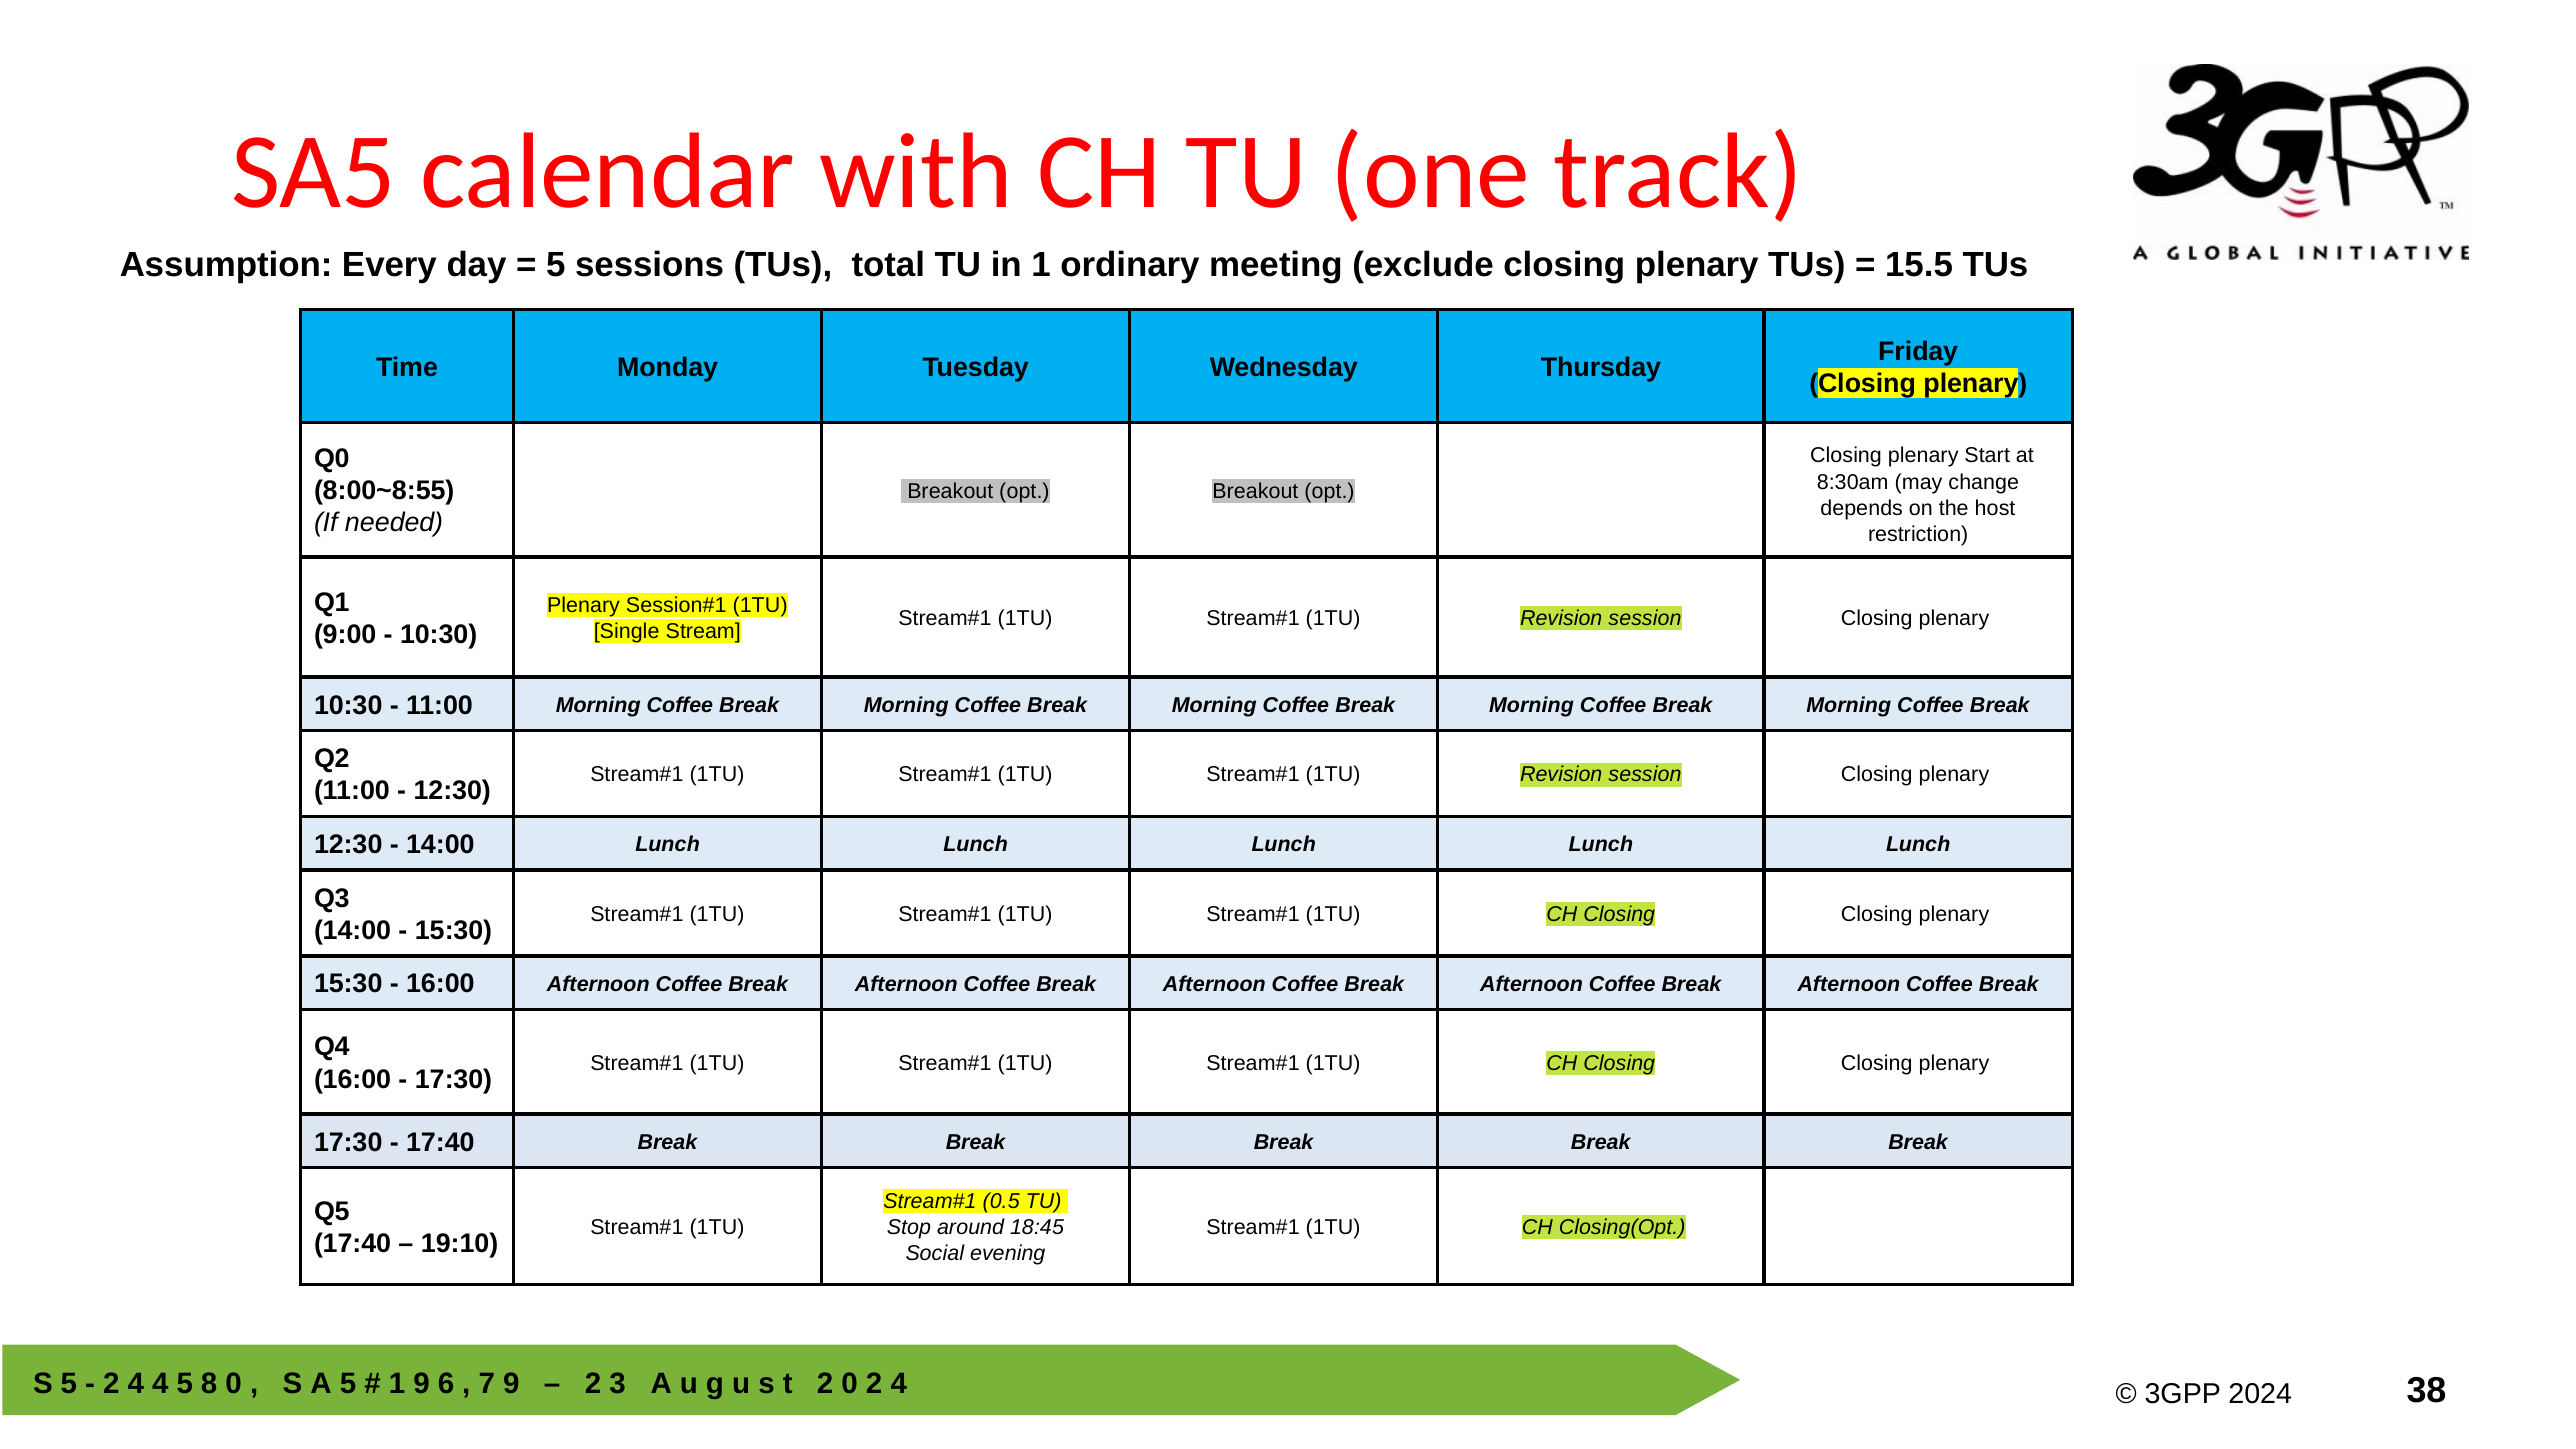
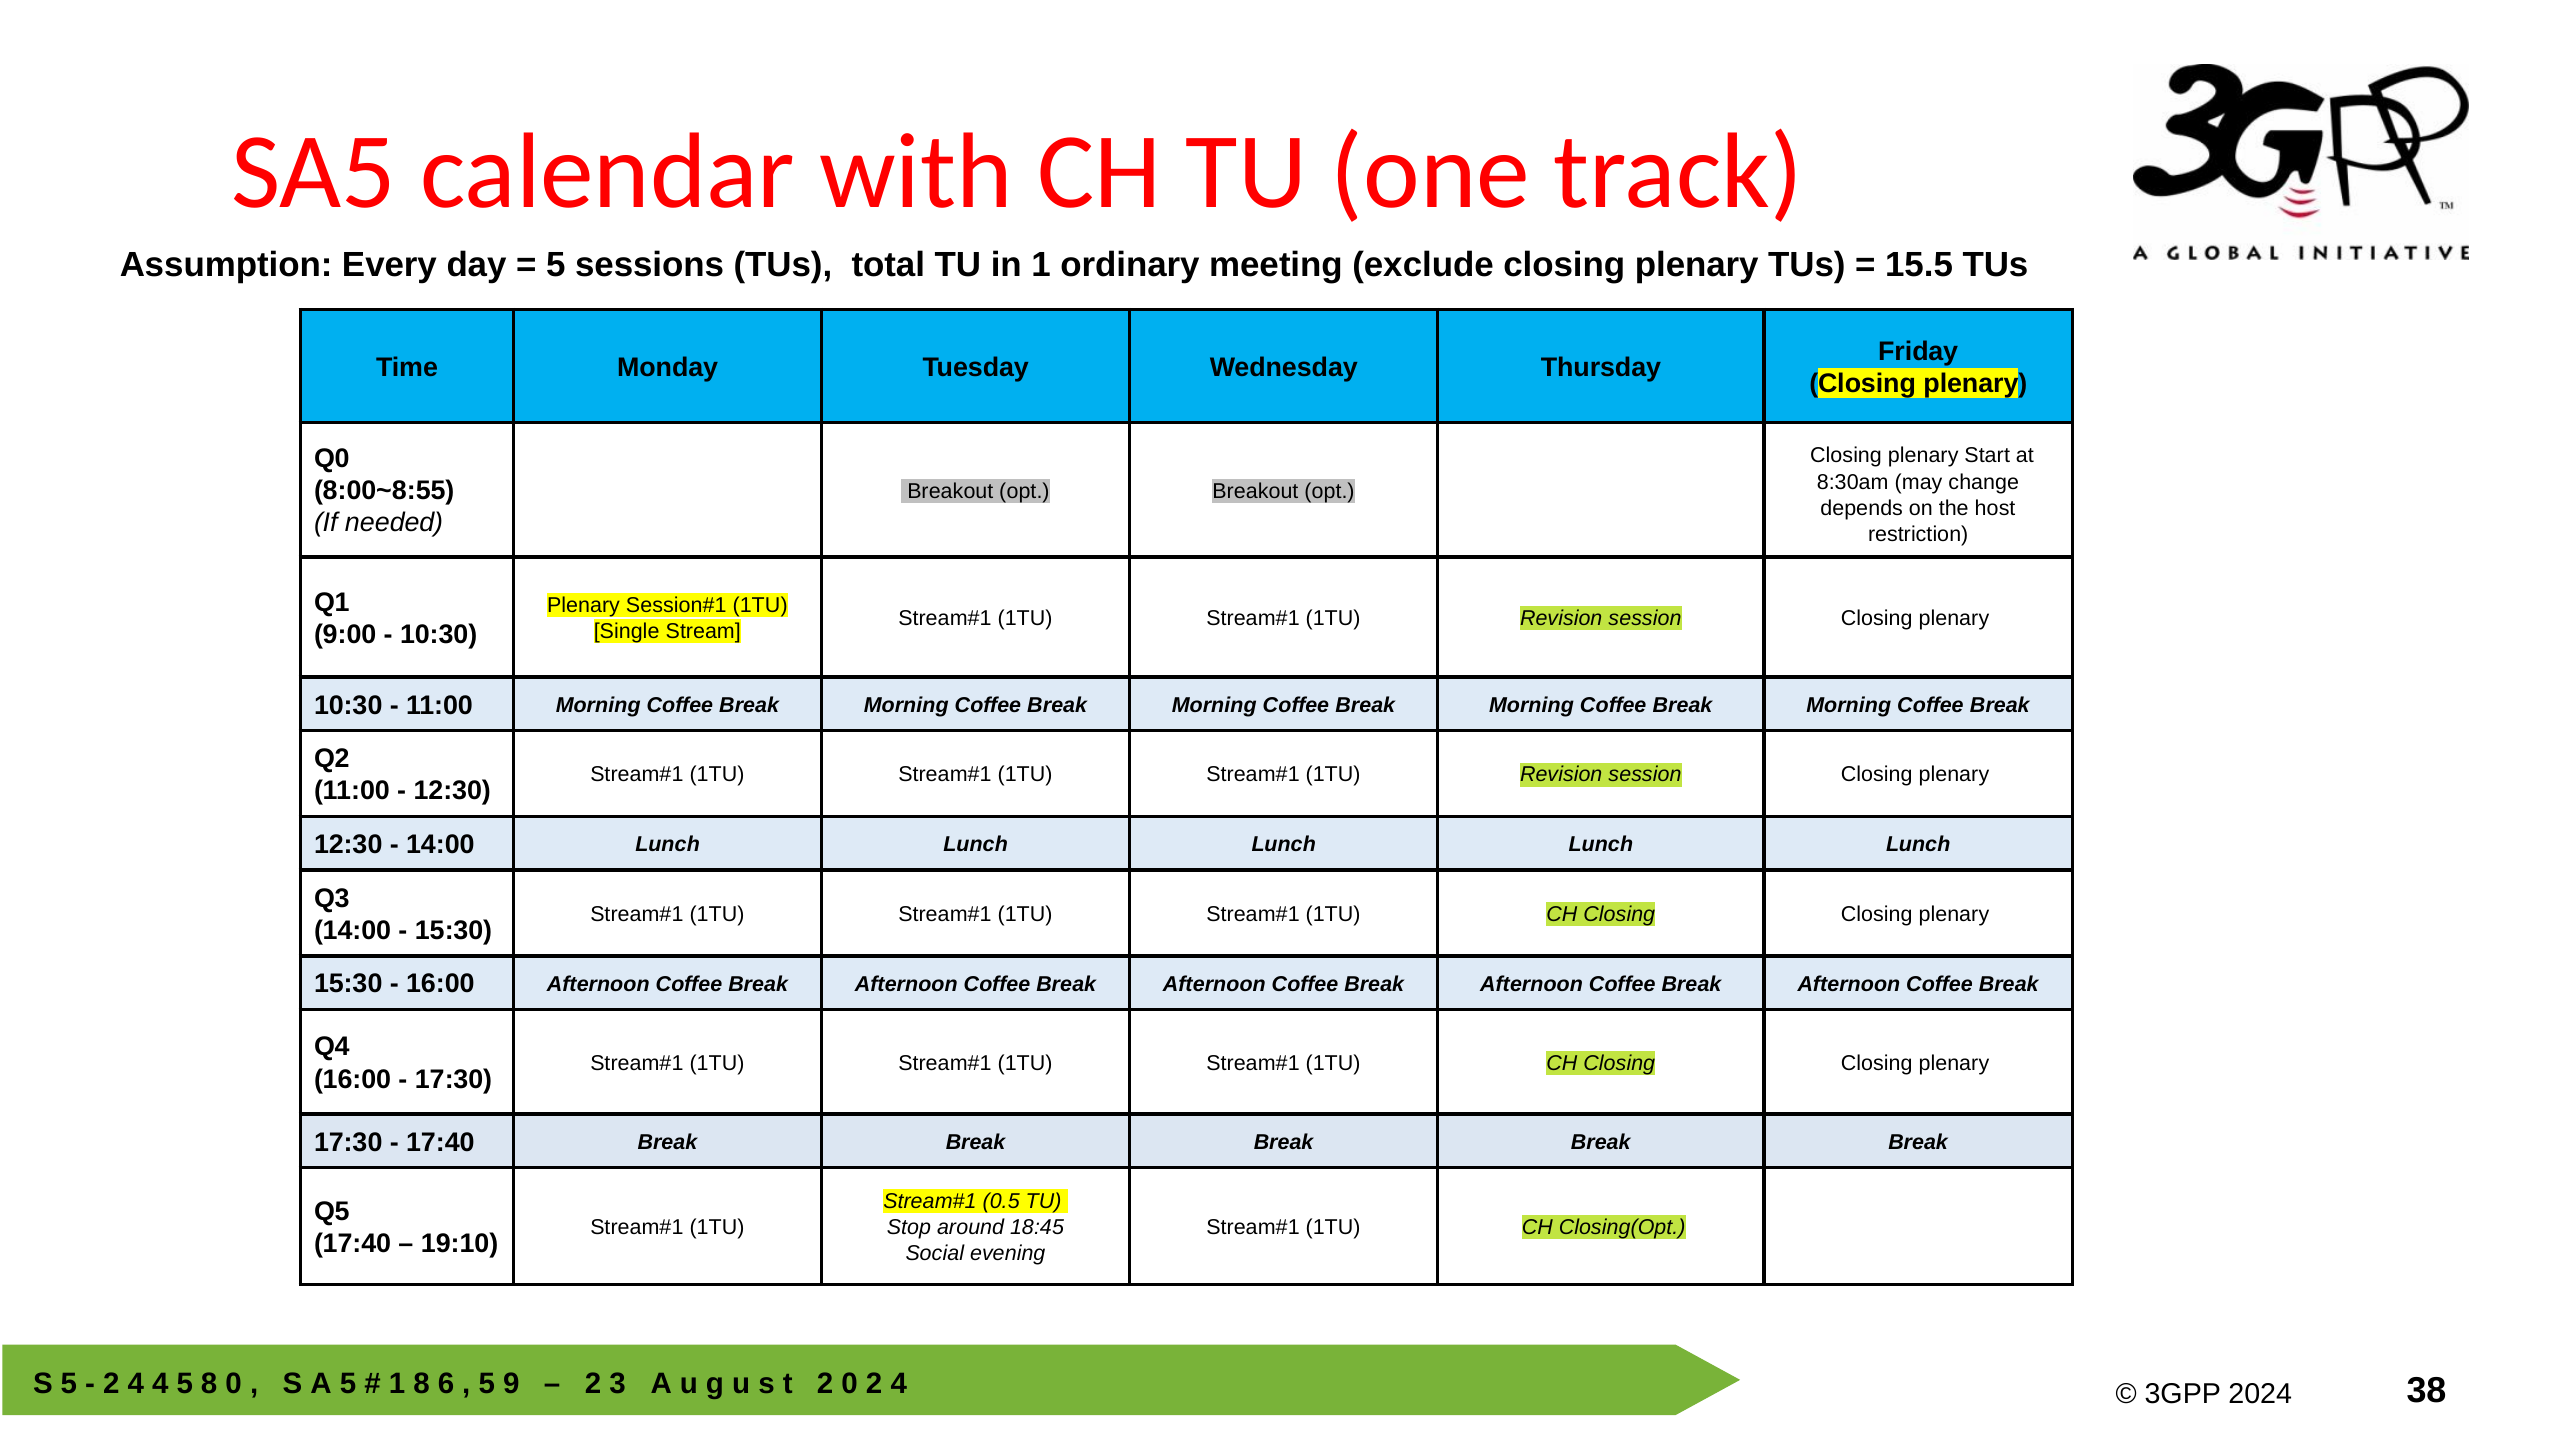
1 9: 9 -> 8
7 at (487, 1384): 7 -> 5
